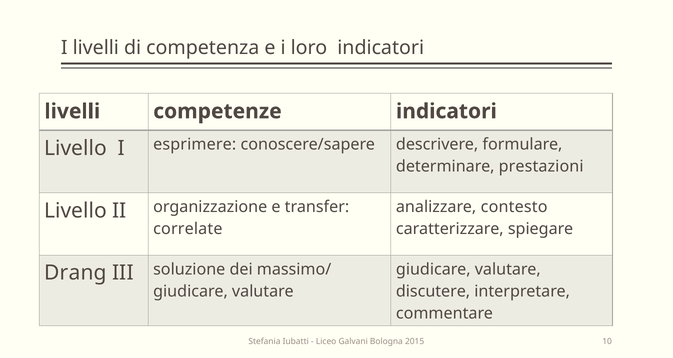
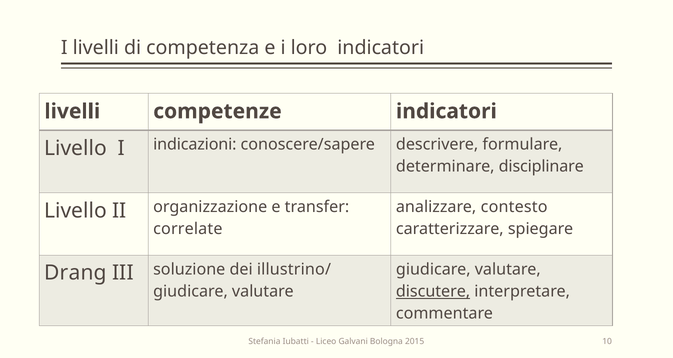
esprimere: esprimere -> indicazioni
prestazioni: prestazioni -> disciplinare
massimo/: massimo/ -> illustrino/
discutere underline: none -> present
